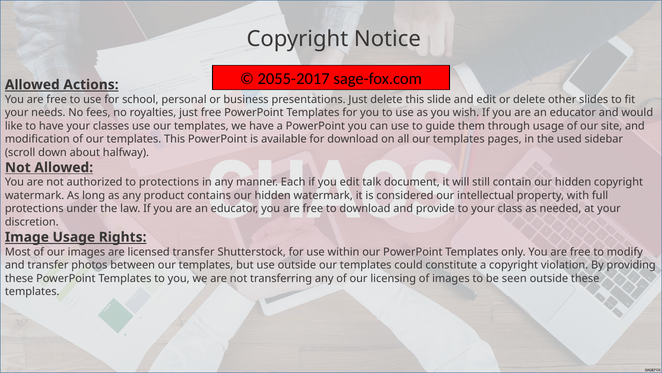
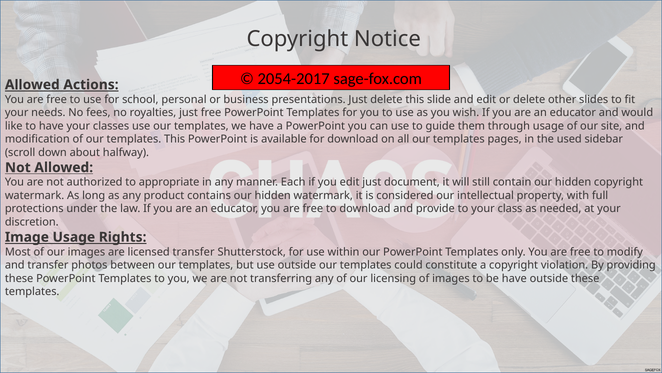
2055-2017: 2055-2017 -> 2054-2017
to protections: protections -> appropriate
edit talk: talk -> just
be seen: seen -> have
